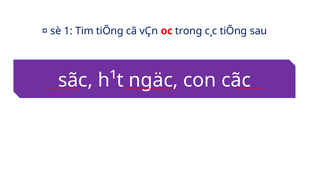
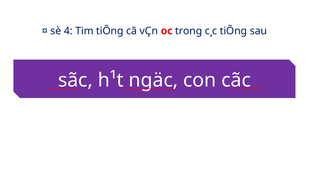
1: 1 -> 4
